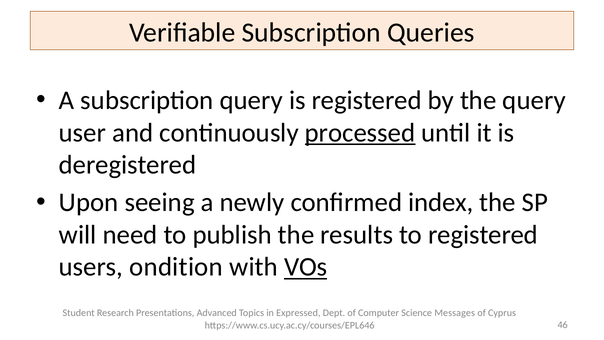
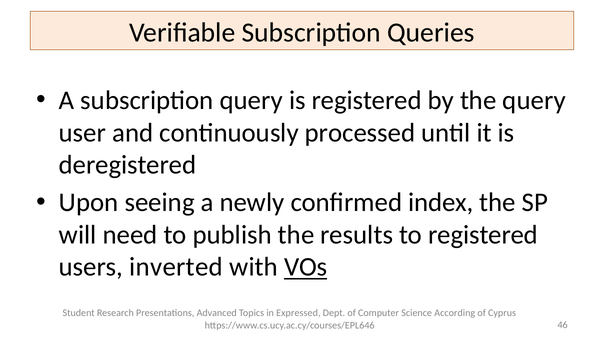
processed underline: present -> none
ondition: ondition -> inverted
Messages: Messages -> According
